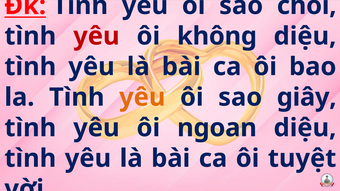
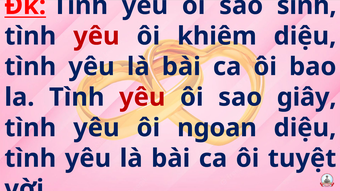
chồi: chồi -> sinh
không: không -> khiêm
yêu at (142, 97) colour: orange -> red
